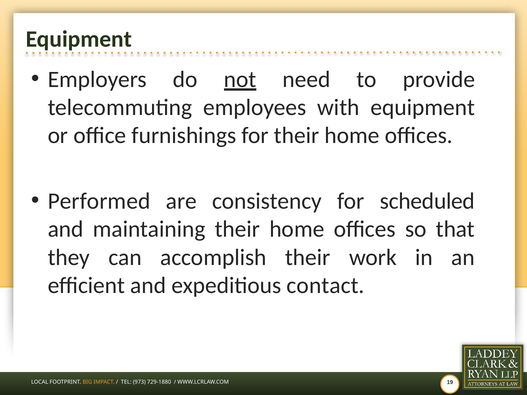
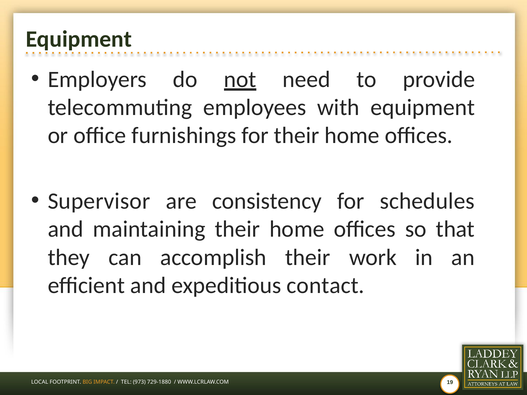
Performed: Performed -> Supervisor
scheduled: scheduled -> schedules
